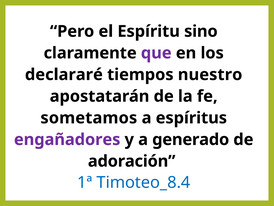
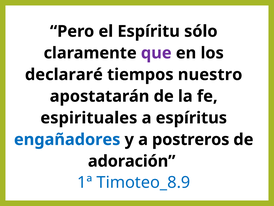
sino: sino -> sólo
sometamos: sometamos -> espirituales
engañadores colour: purple -> blue
generado: generado -> postreros
Timoteo_8.4: Timoteo_8.4 -> Timoteo_8.9
